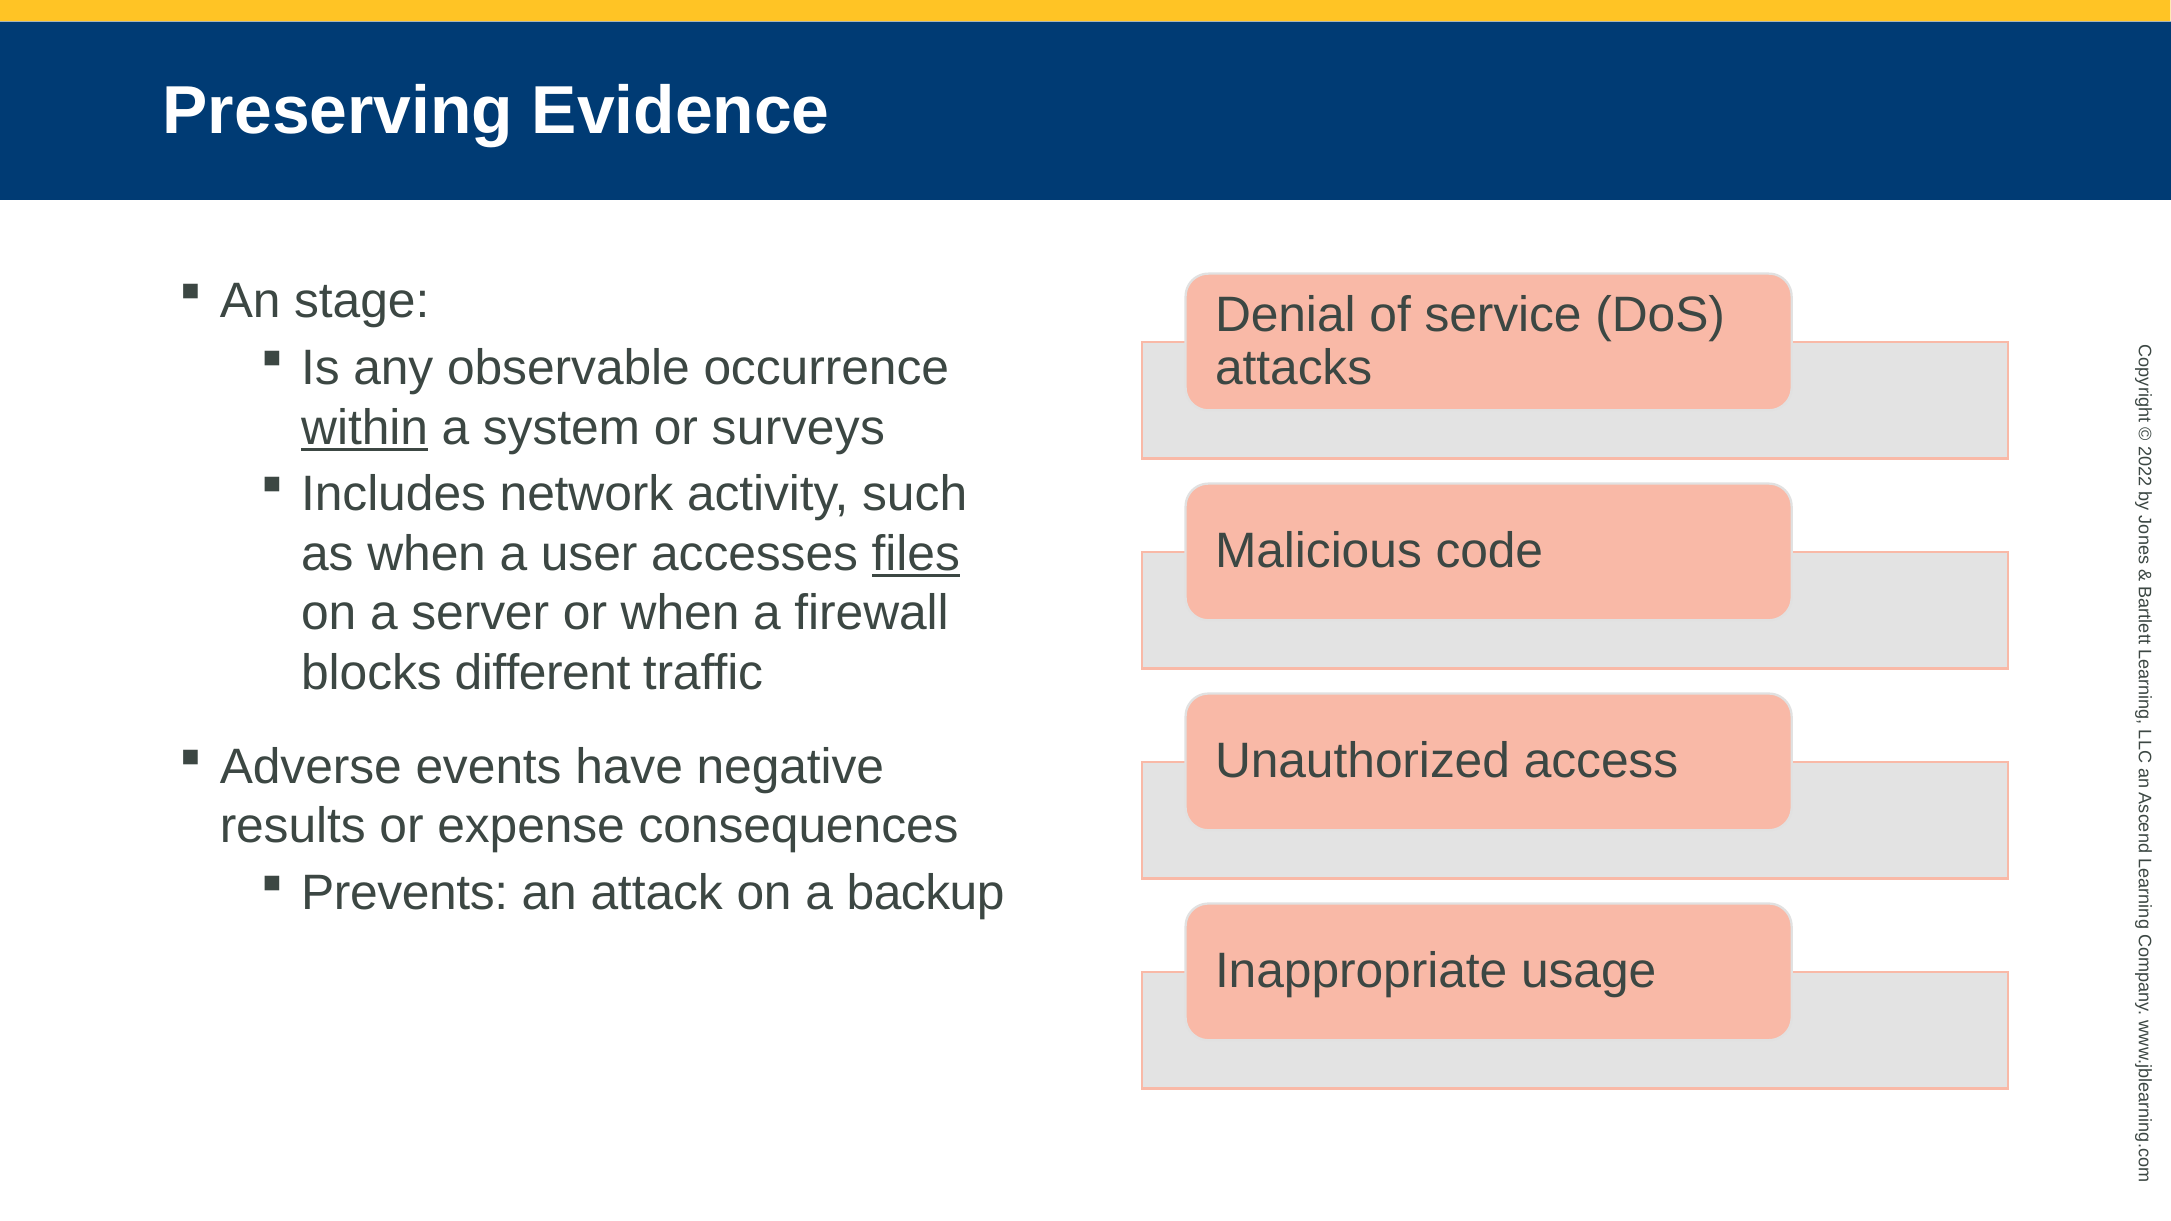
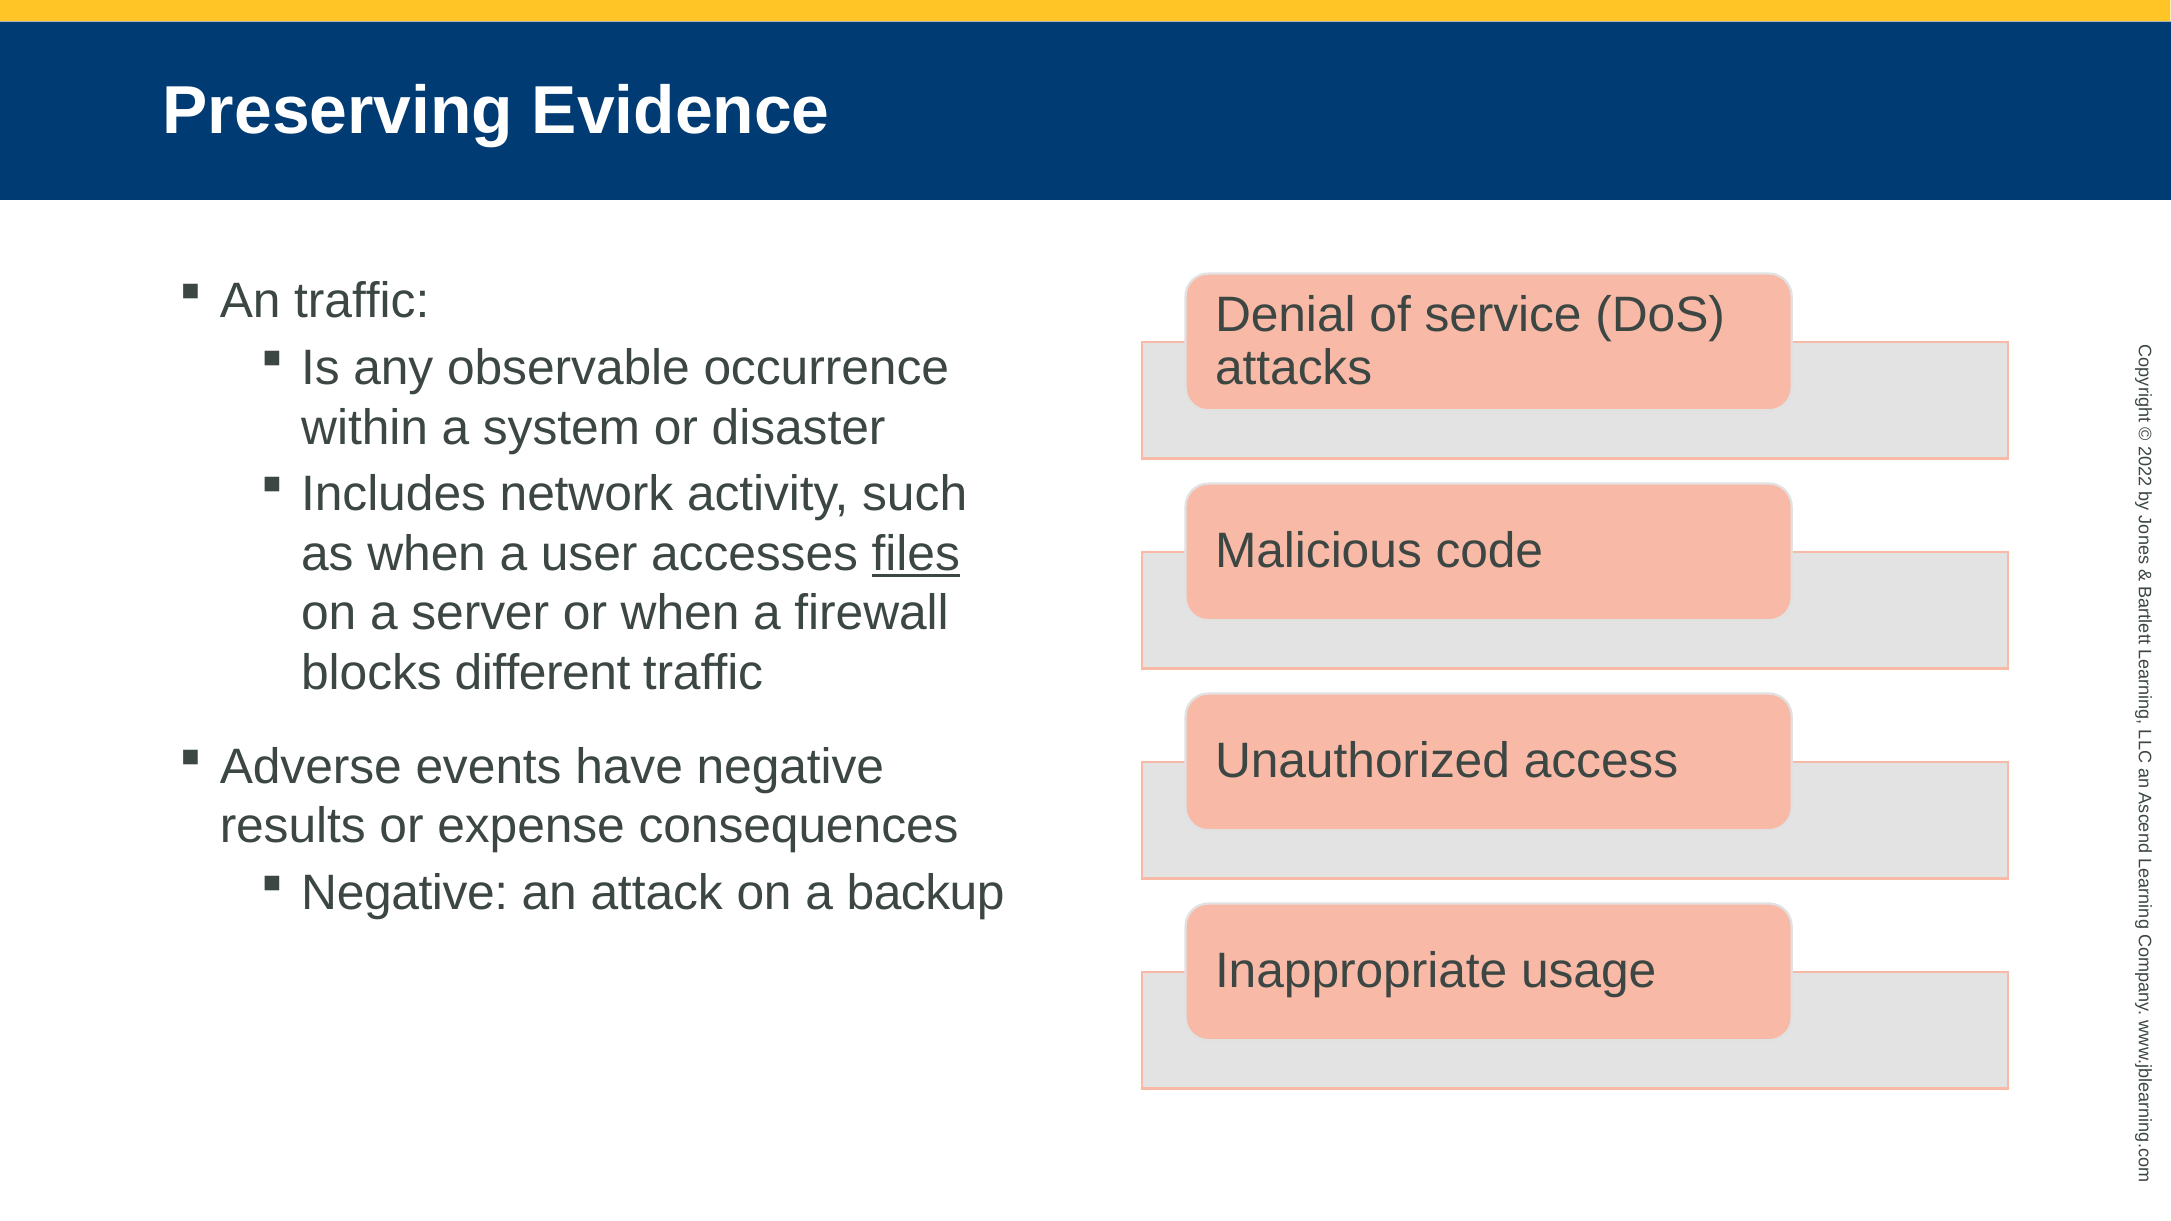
An stage: stage -> traffic
within underline: present -> none
surveys: surveys -> disaster
Prevents at (405, 893): Prevents -> Negative
